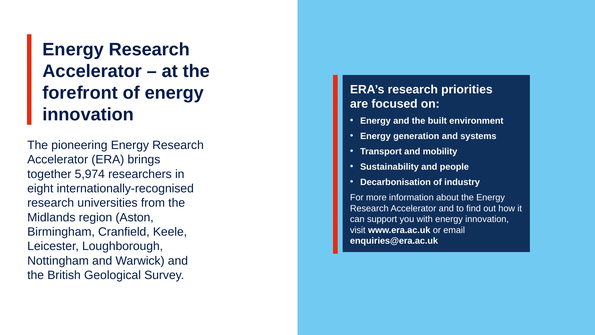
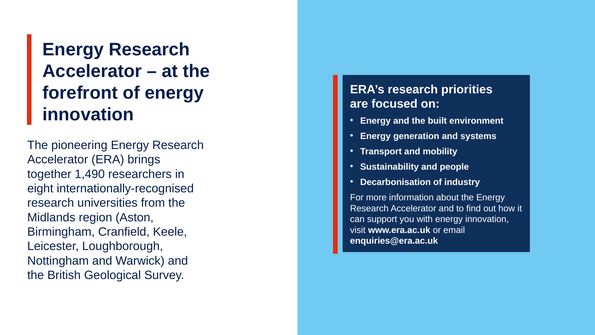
5,974: 5,974 -> 1,490
